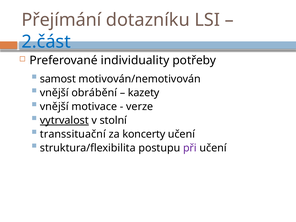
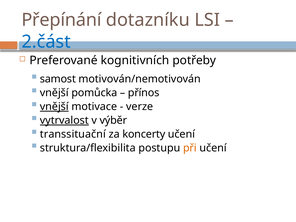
Přejímání: Přejímání -> Přepínání
individuality: individuality -> kognitivních
obrábění: obrábění -> pomůcka
kazety: kazety -> přínos
vnější at (54, 107) underline: none -> present
stolní: stolní -> výběr
při colour: purple -> orange
